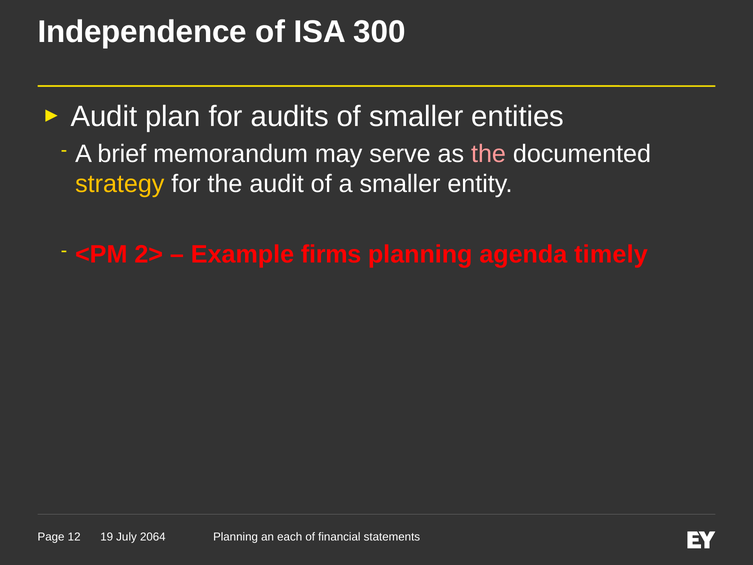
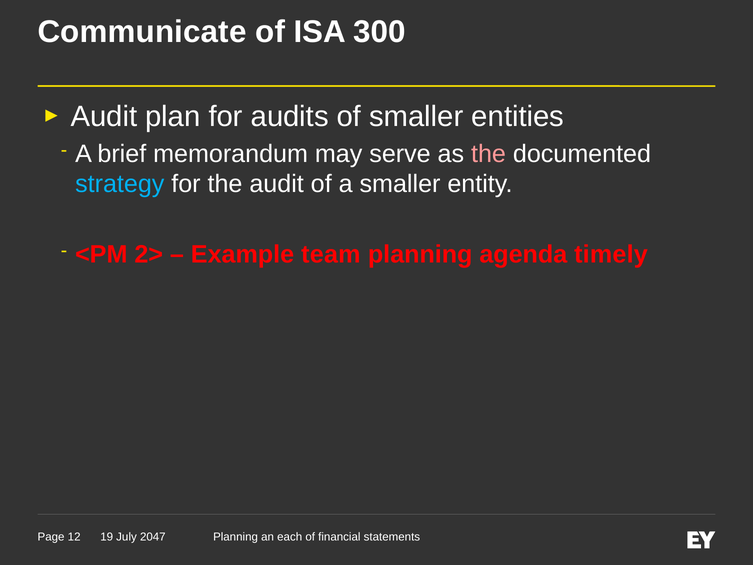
Independence: Independence -> Communicate
strategy colour: yellow -> light blue
firms: firms -> team
2064: 2064 -> 2047
